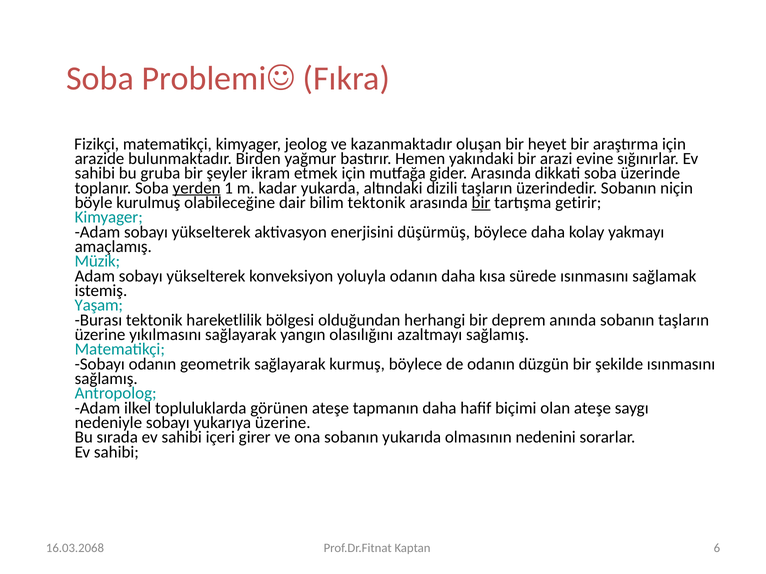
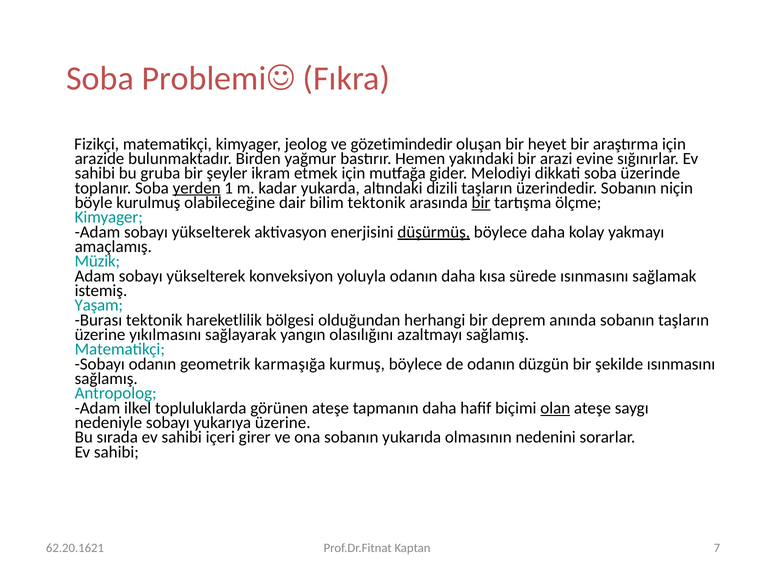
kazanmaktadır: kazanmaktadır -> gözetimindedir
gider Arasında: Arasında -> Melodiyi
getirir: getirir -> ölçme
düşürmüş underline: none -> present
geometrik sağlayarak: sağlayarak -> karmaşığa
olan underline: none -> present
16.03.2068: 16.03.2068 -> 62.20.1621
6: 6 -> 7
